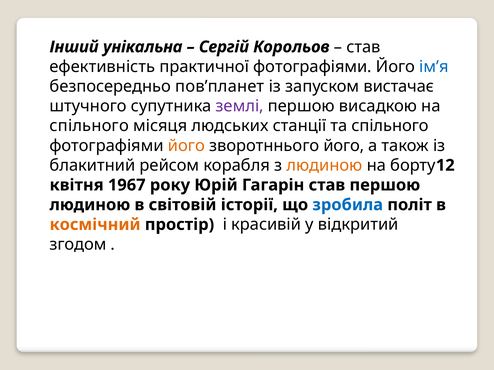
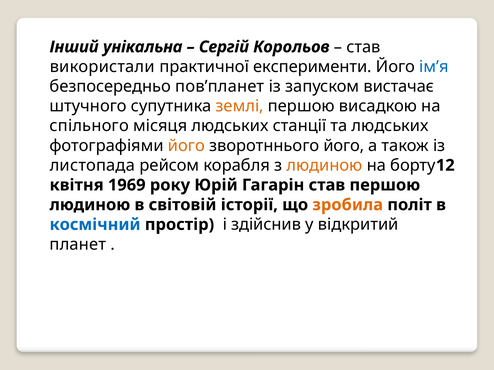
ефективність: ефективність -> використали
практичної фотографіями: фотографіями -> експерименти
землі colour: purple -> orange
та спільного: спільного -> людських
блакитний: блакитний -> листопада
1967: 1967 -> 1969
зробила colour: blue -> orange
космічний colour: orange -> blue
красивій: красивій -> здійснив
згодом: згодом -> планет
